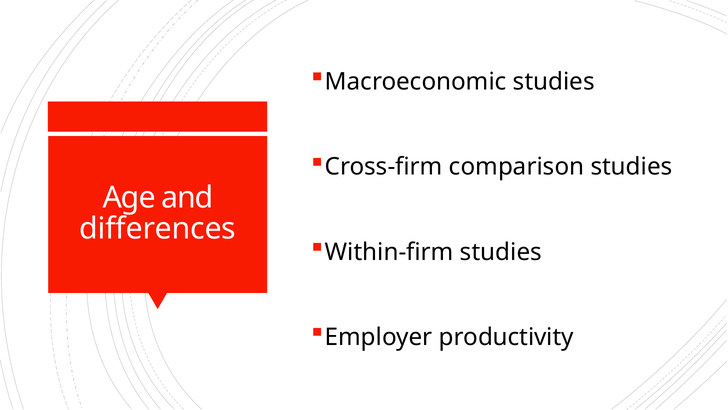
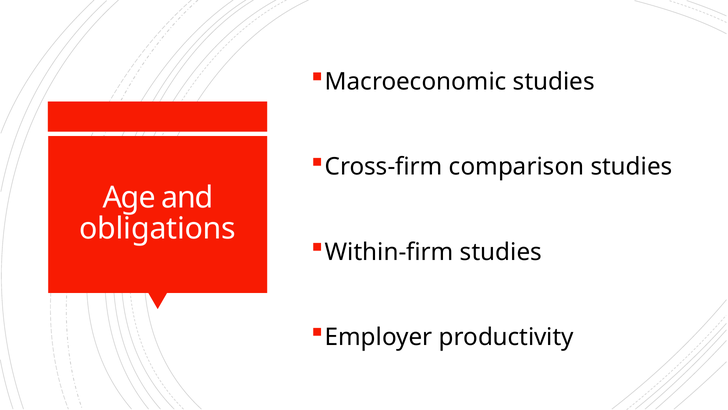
differences: differences -> obligations
